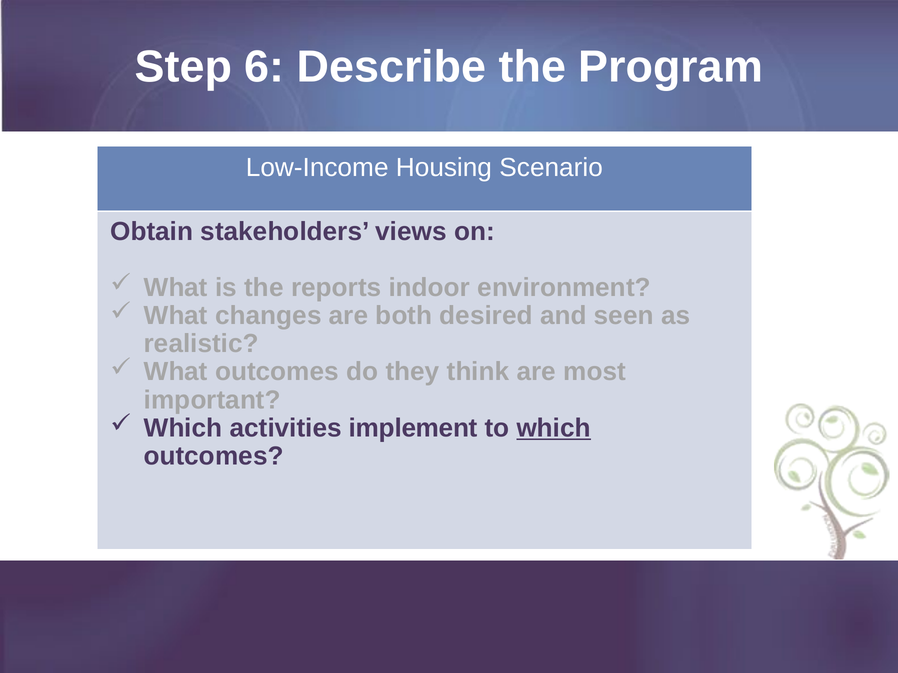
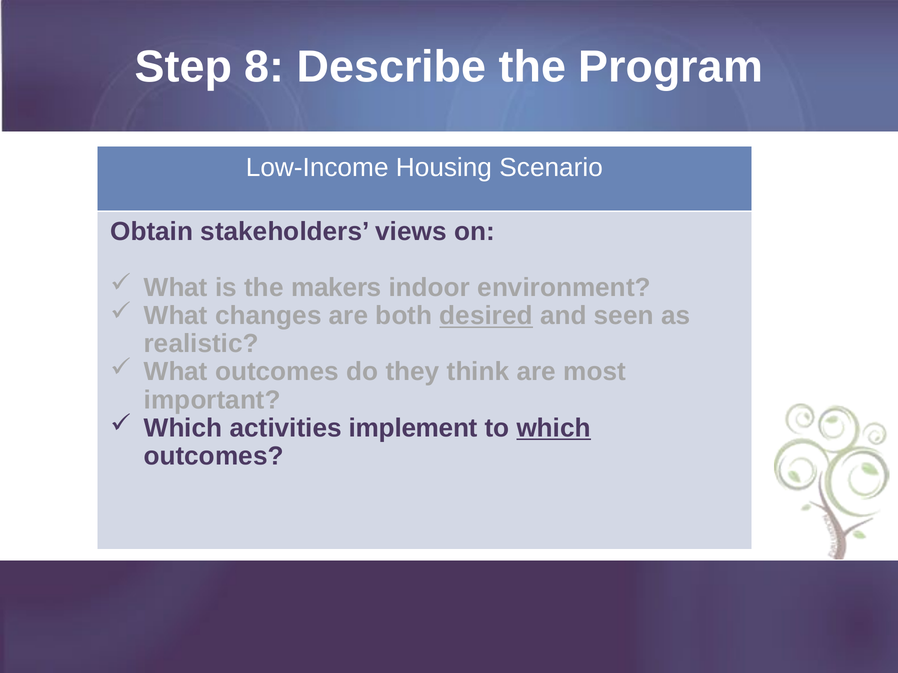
6: 6 -> 8
reports: reports -> makers
desired underline: none -> present
